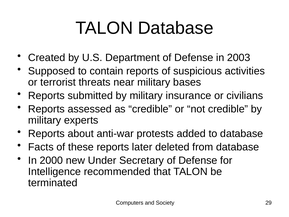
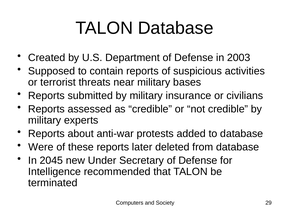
Facts: Facts -> Were
2000: 2000 -> 2045
